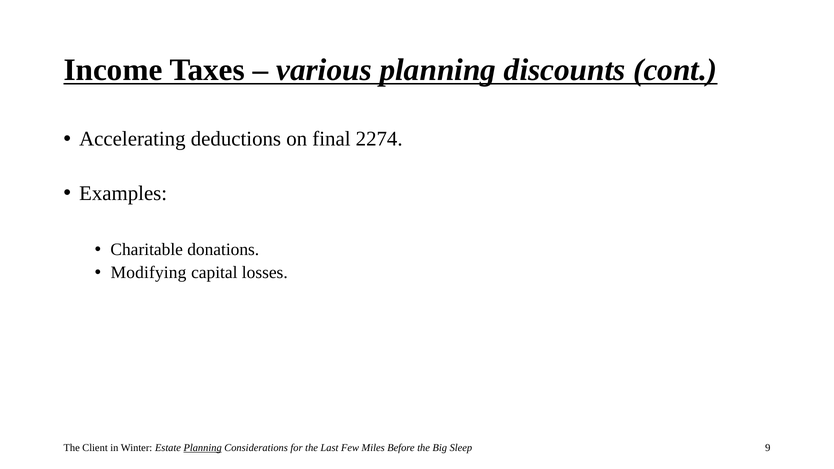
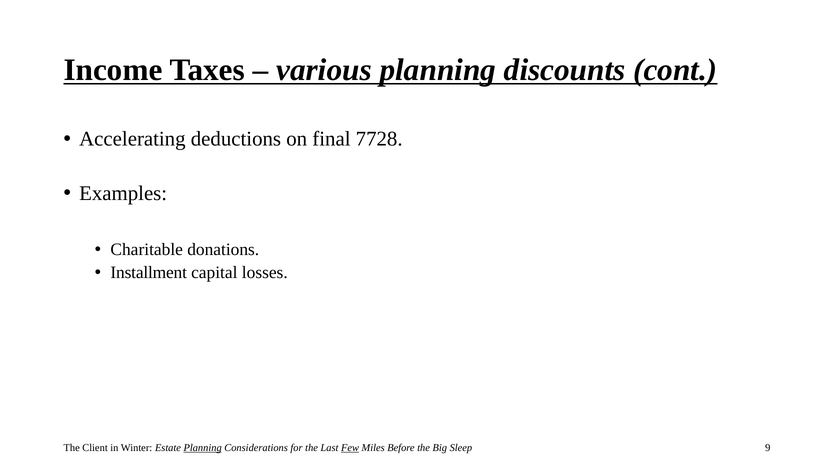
2274: 2274 -> 7728
Modifying: Modifying -> Installment
Few underline: none -> present
